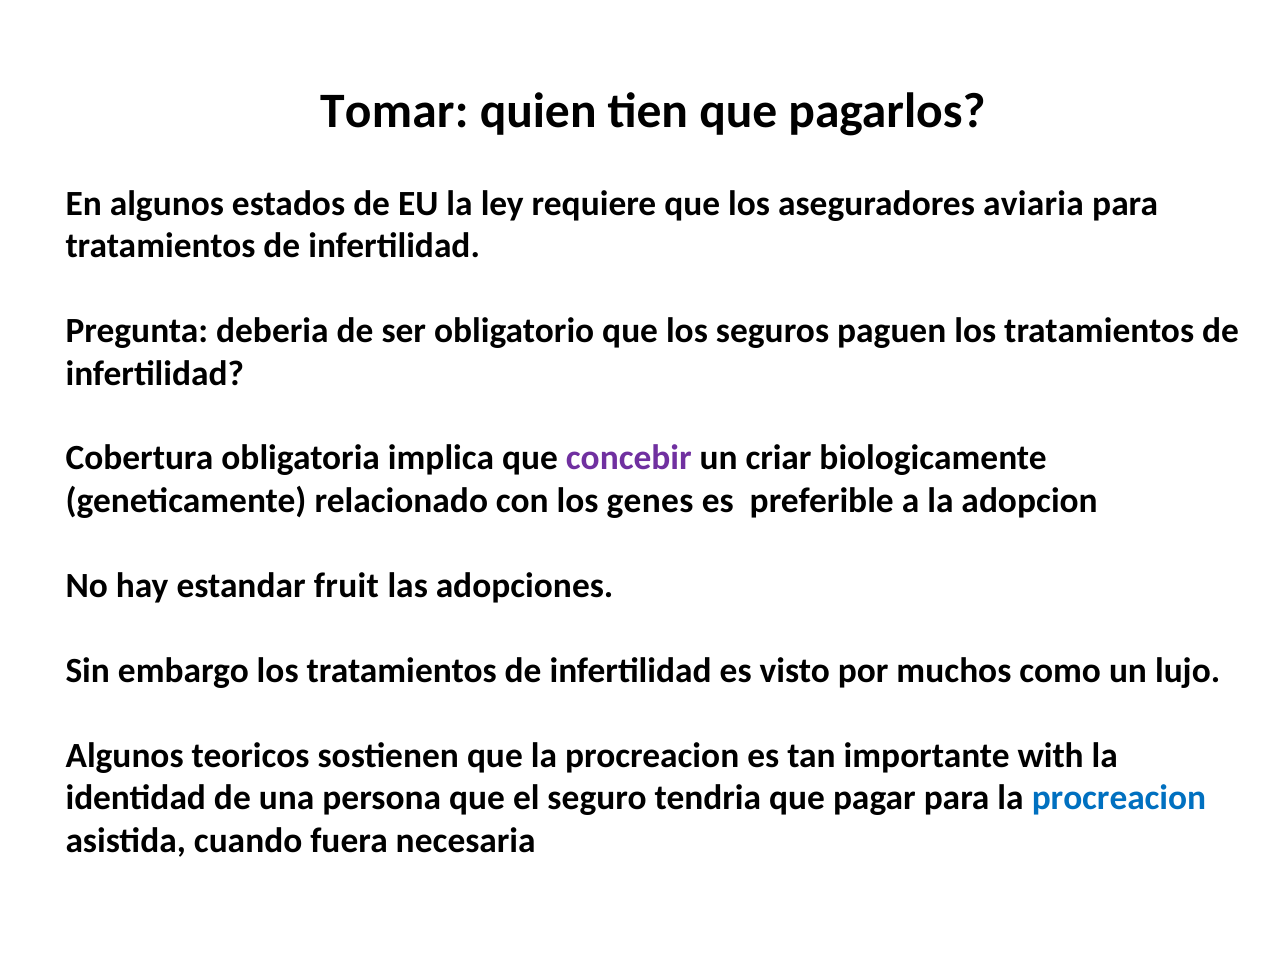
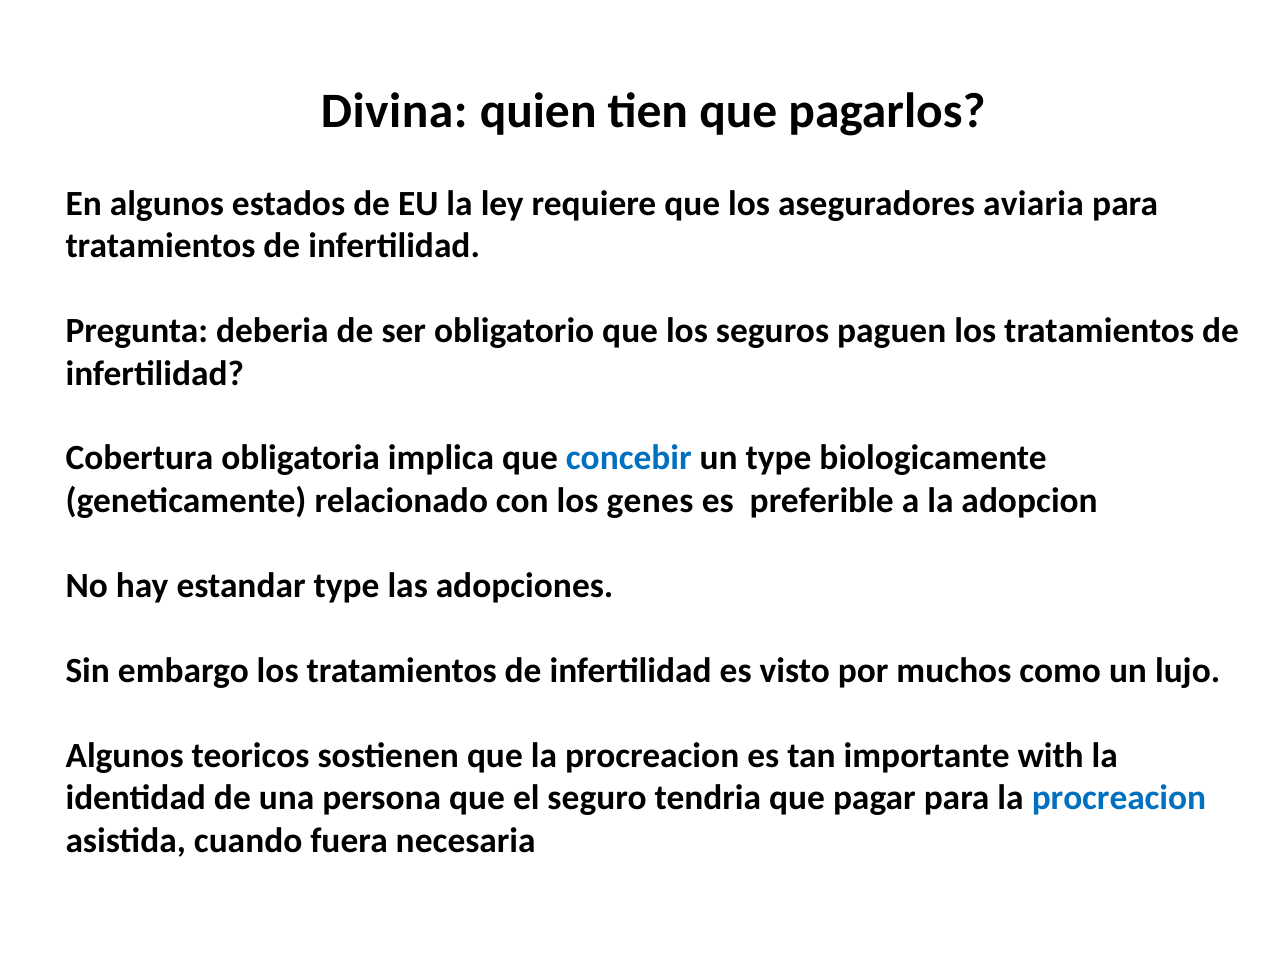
Tomar: Tomar -> Divina
concebir colour: purple -> blue
un criar: criar -> type
estandar fruit: fruit -> type
